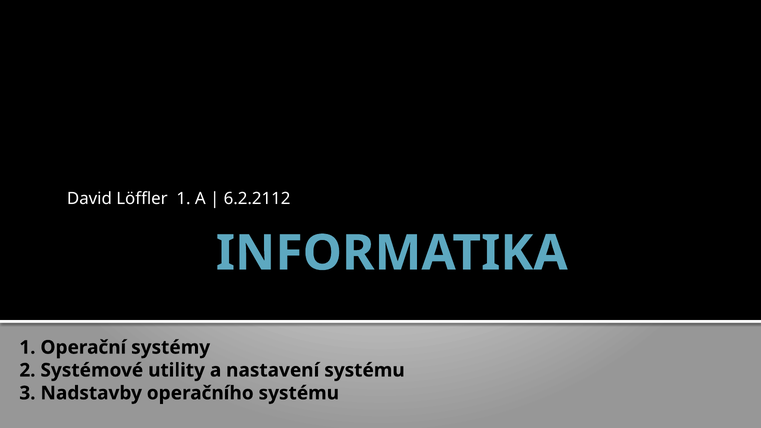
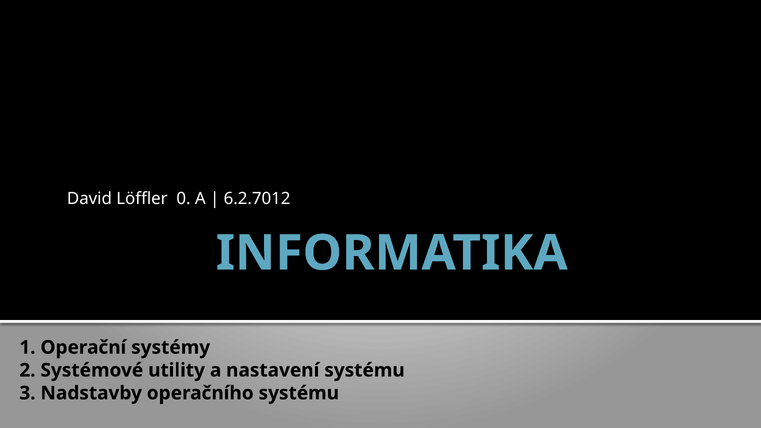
Löffler 1: 1 -> 0
6.2.2112: 6.2.2112 -> 6.2.7012
